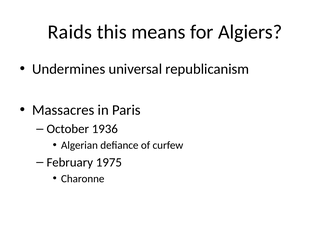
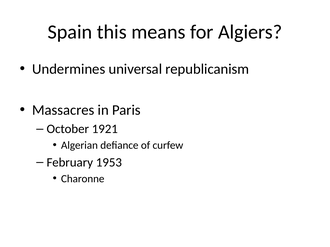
Raids: Raids -> Spain
1936: 1936 -> 1921
1975: 1975 -> 1953
